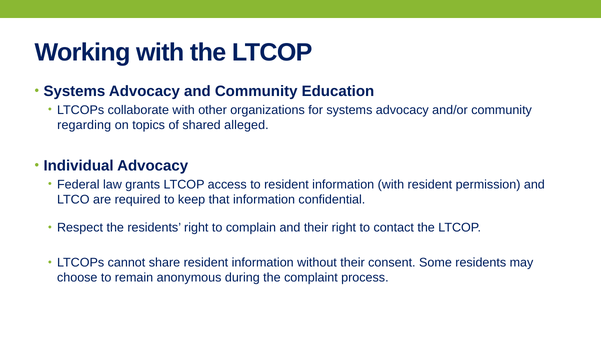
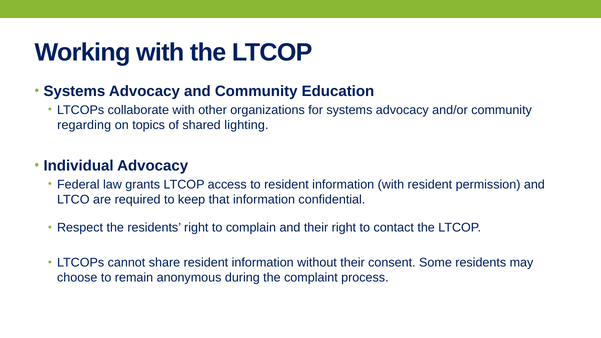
alleged: alleged -> lighting
